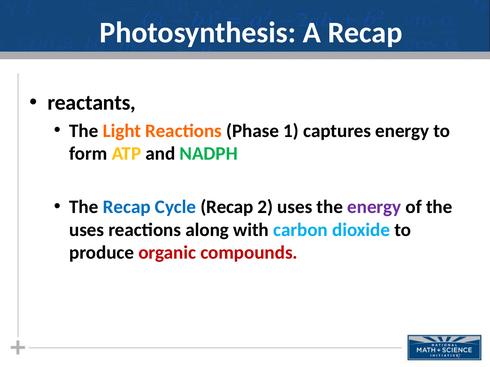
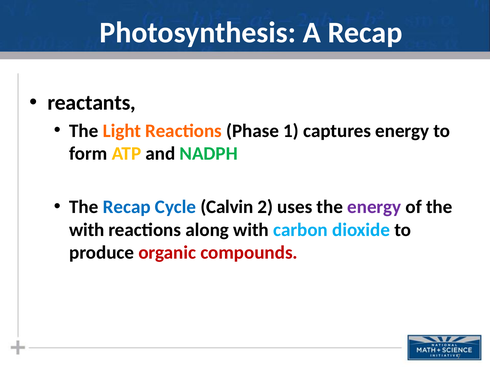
Cycle Recap: Recap -> Calvin
uses at (87, 230): uses -> with
